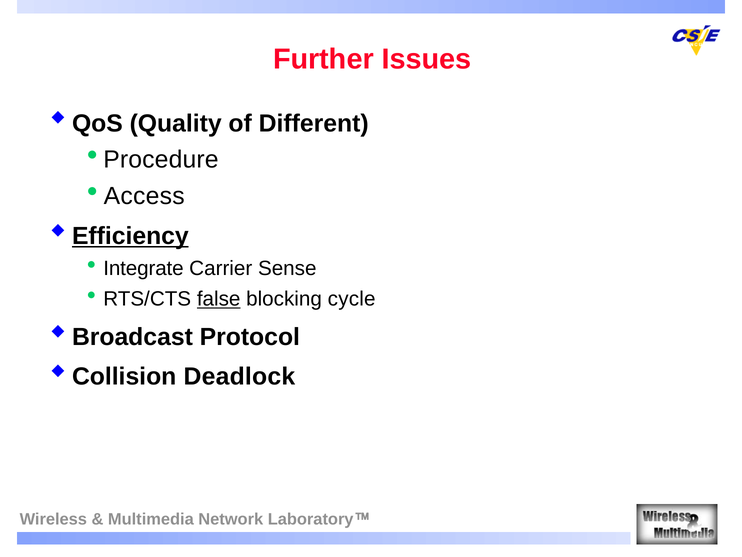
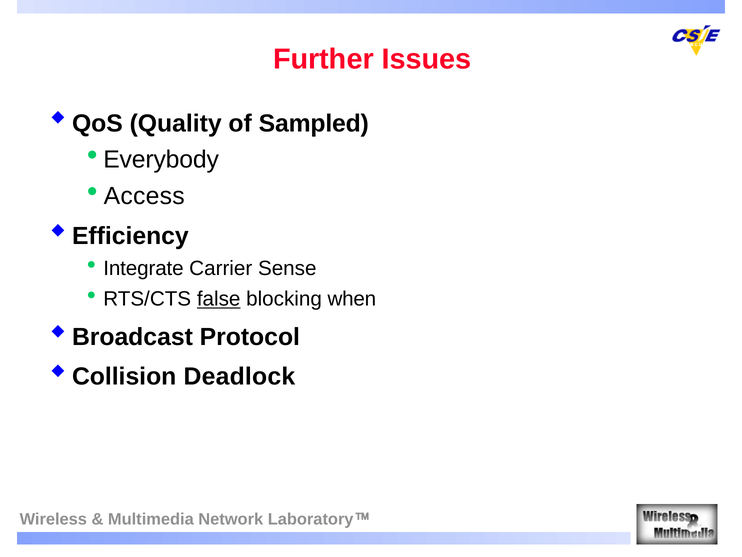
Different: Different -> Sampled
Procedure: Procedure -> Everybody
Efficiency underline: present -> none
cycle: cycle -> when
